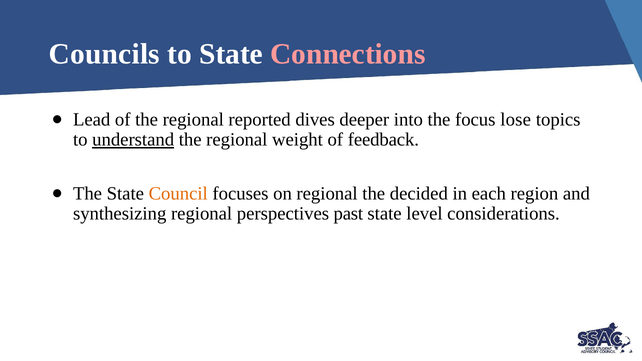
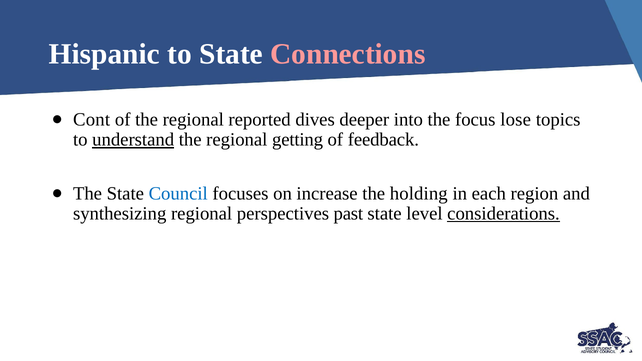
Councils: Councils -> Hispanic
Lead: Lead -> Cont
weight: weight -> getting
Council colour: orange -> blue
on regional: regional -> increase
decided: decided -> holding
considerations underline: none -> present
